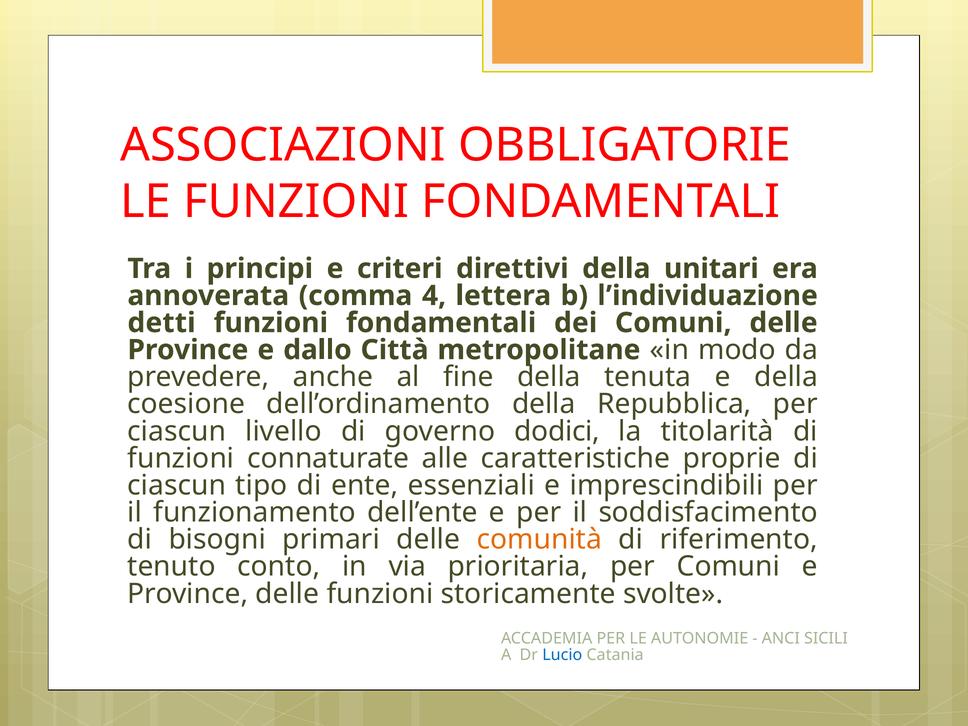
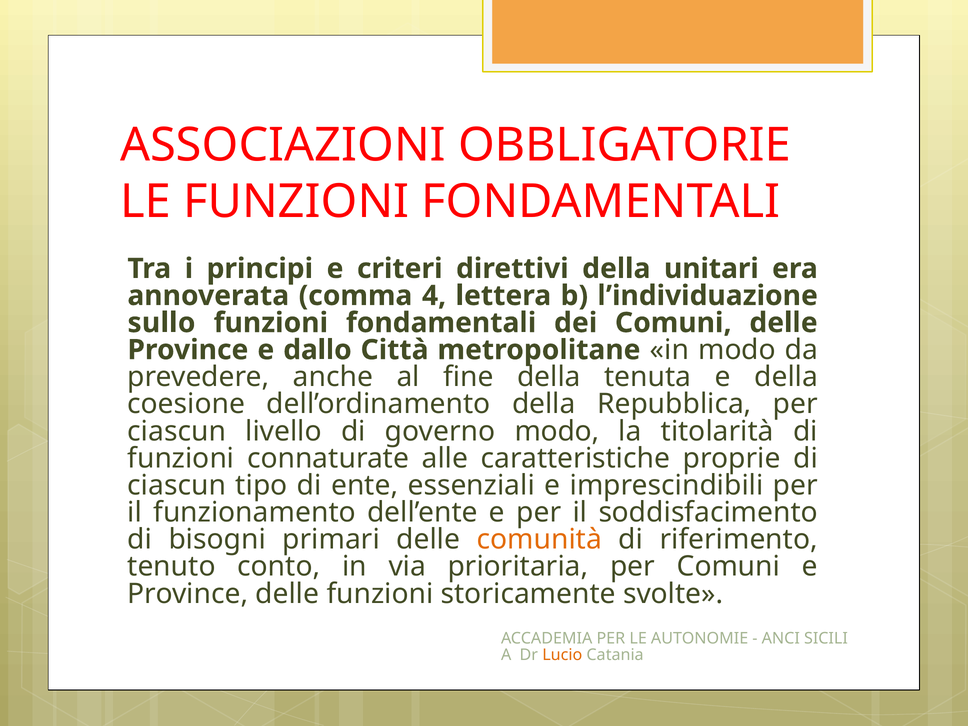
detti: detti -> sullo
governo dodici: dodici -> modo
Lucio colour: blue -> orange
